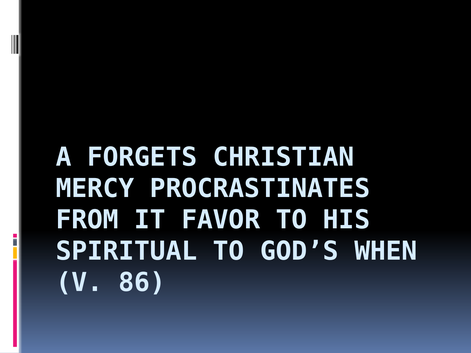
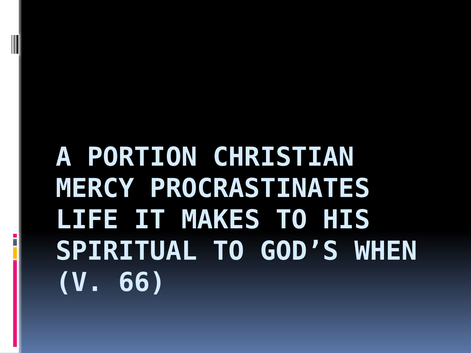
FORGETS: FORGETS -> PORTION
FROM: FROM -> LIFE
FAVOR: FAVOR -> MAKES
86: 86 -> 66
